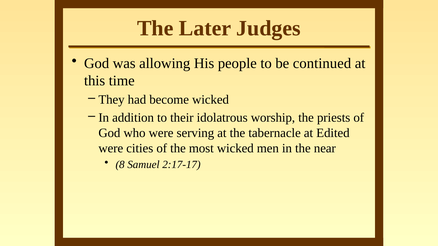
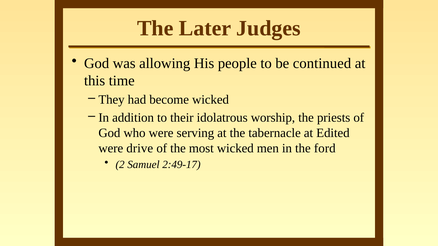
cities: cities -> drive
near: near -> ford
8: 8 -> 2
2:17-17: 2:17-17 -> 2:49-17
